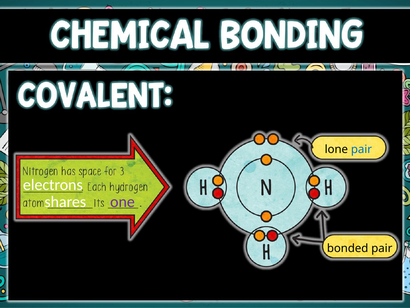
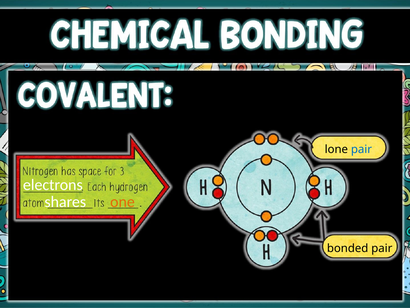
one colour: purple -> orange
